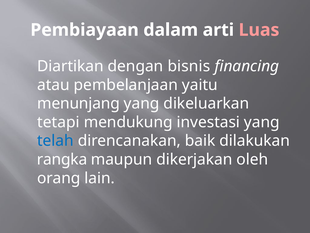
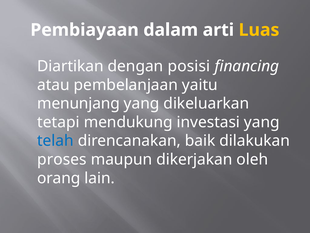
Luas colour: pink -> yellow
bisnis: bisnis -> posisi
rangka: rangka -> proses
